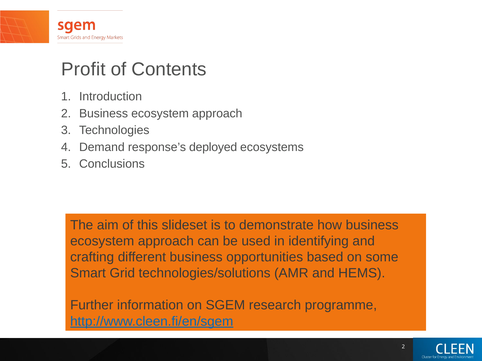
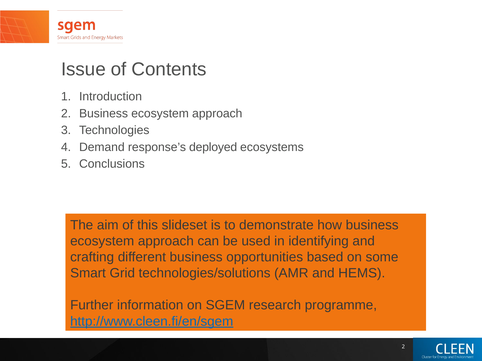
Profit: Profit -> Issue
